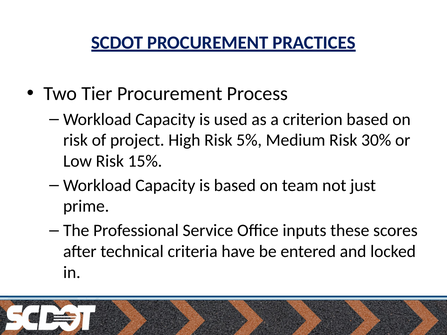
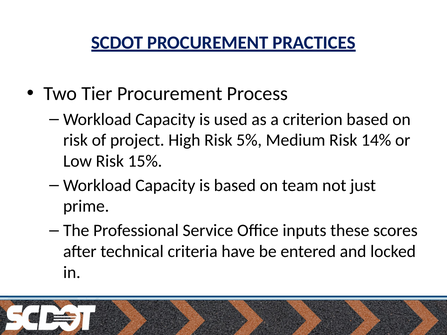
30%: 30% -> 14%
